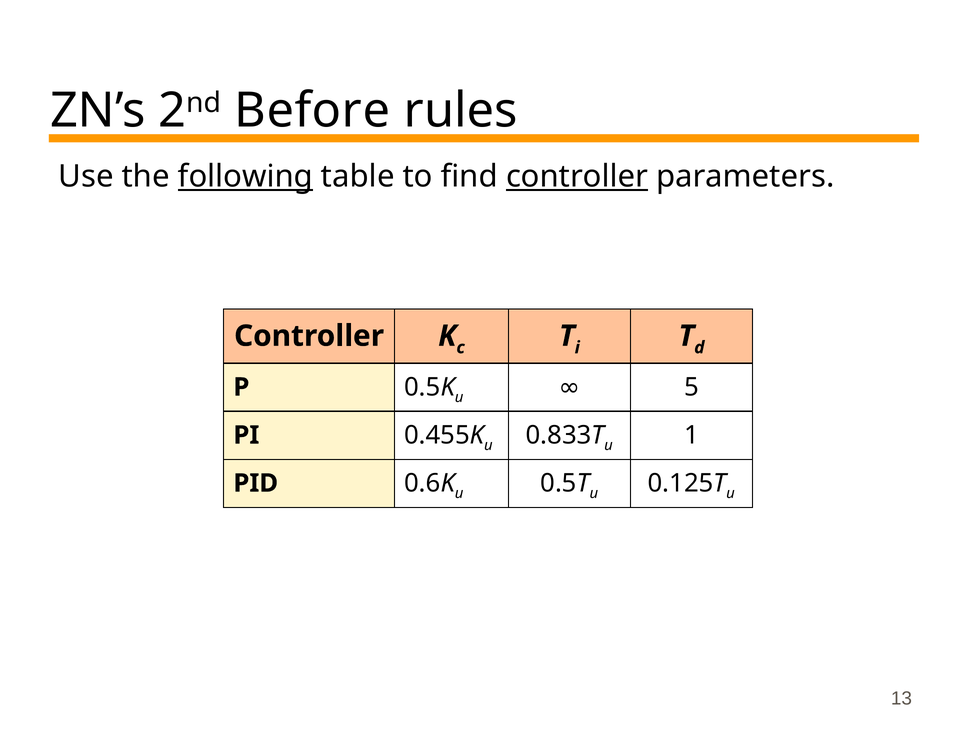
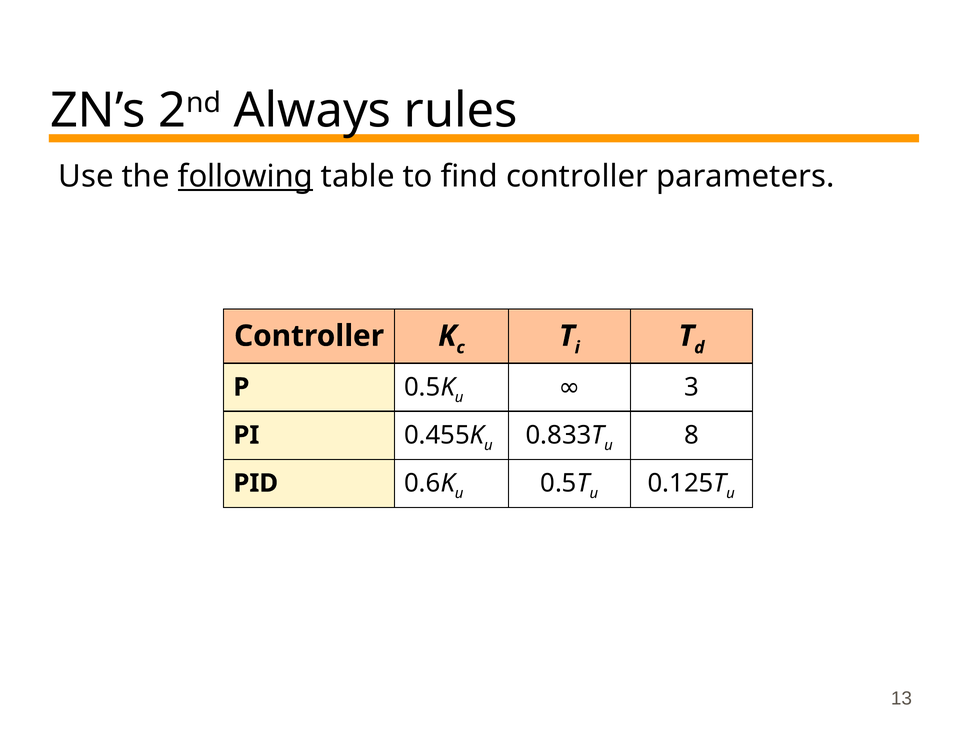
Before: Before -> Always
controller at (577, 177) underline: present -> none
5: 5 -> 3
1: 1 -> 8
